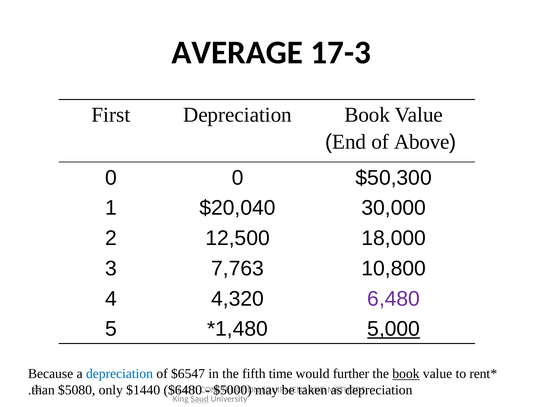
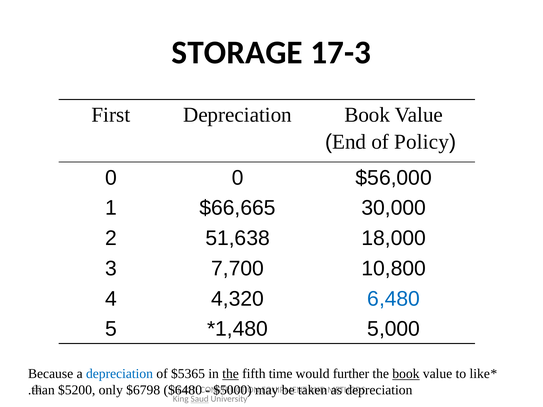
AVERAGE: AVERAGE -> STORAGE
Above: Above -> Policy
$50,300: $50,300 -> $56,000
$20,040: $20,040 -> $66,665
12,500: 12,500 -> 51,638
7,763: 7,763 -> 7,700
6,480 colour: purple -> blue
5,000 underline: present -> none
$6547: $6547 -> $5365
the at (231, 374) underline: none -> present
rent: rent -> like
$5080: $5080 -> $5200
$1440: $1440 -> $6798
